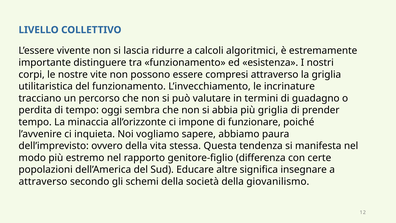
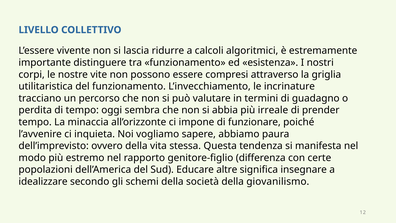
più griglia: griglia -> irreale
attraverso at (43, 181): attraverso -> idealizzare
